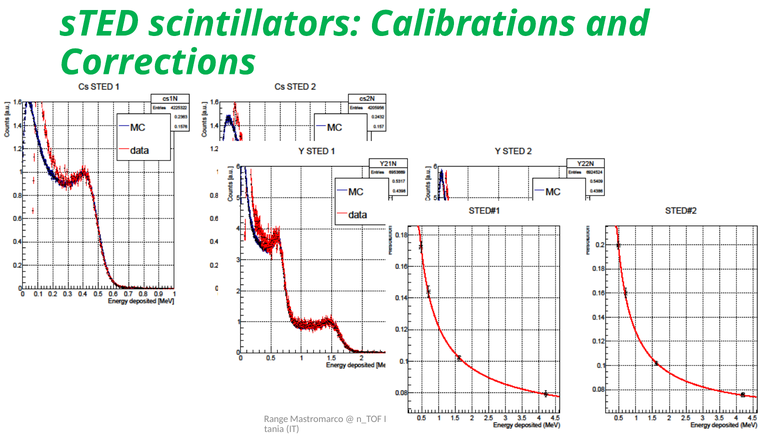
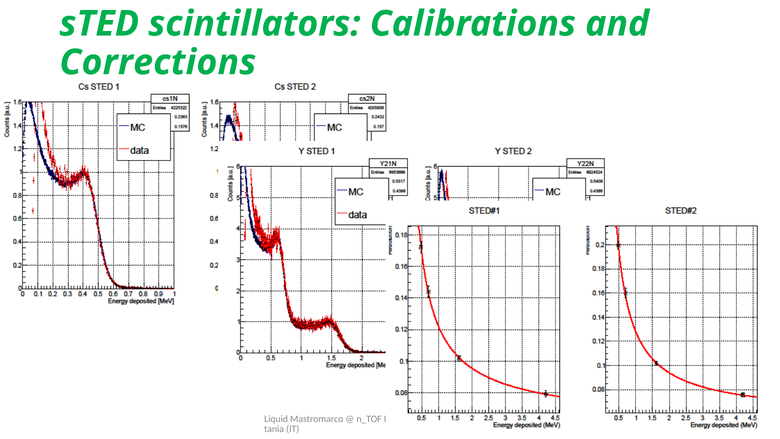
Range: Range -> Liquid
